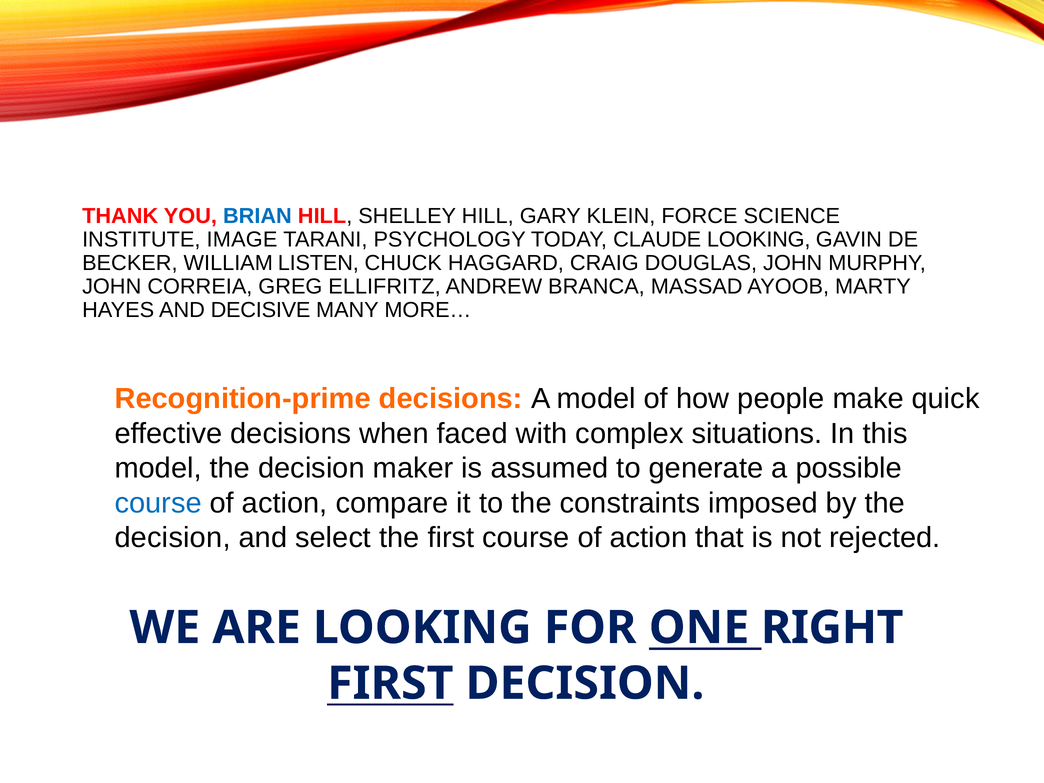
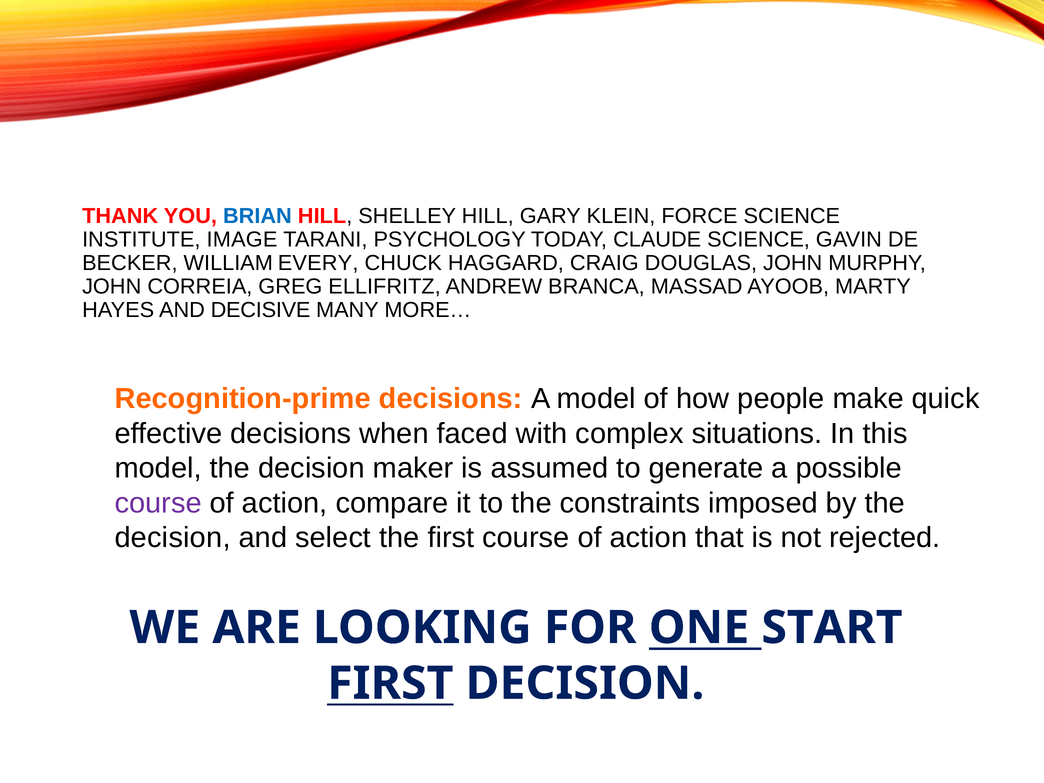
CLAUDE LOOKING: LOOKING -> SCIENCE
LISTEN: LISTEN -> EVERY
course at (158, 503) colour: blue -> purple
RIGHT: RIGHT -> START
